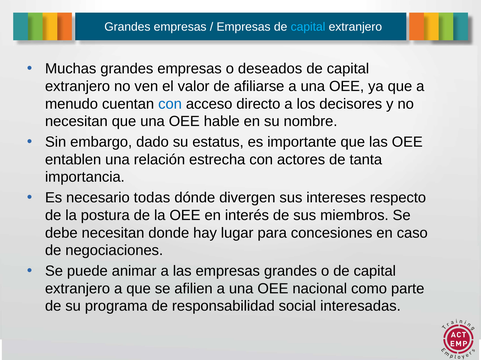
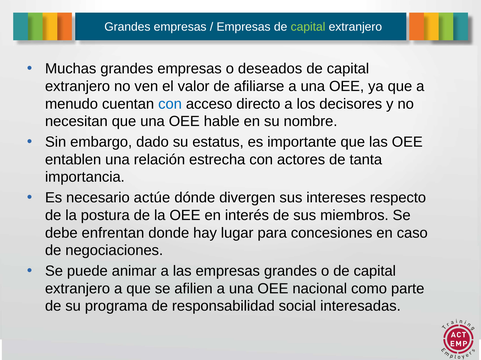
capital at (308, 27) colour: light blue -> light green
todas: todas -> actúe
debe necesitan: necesitan -> enfrentan
